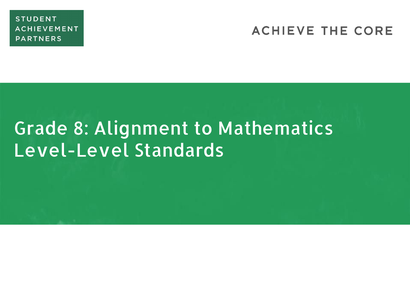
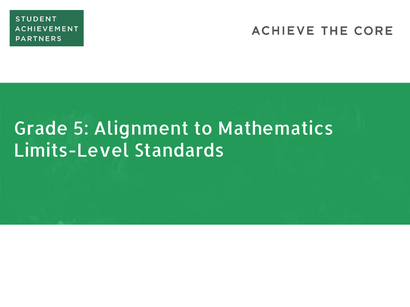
8: 8 -> 5
Level-Level: Level-Level -> Limits-Level
